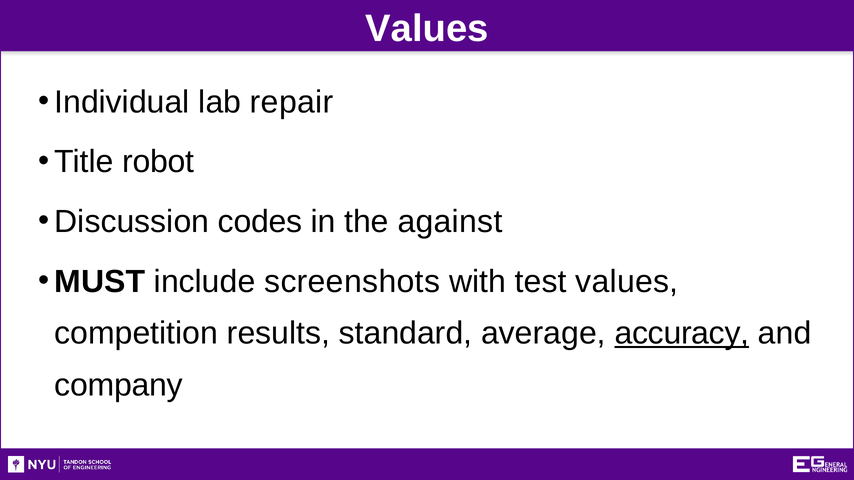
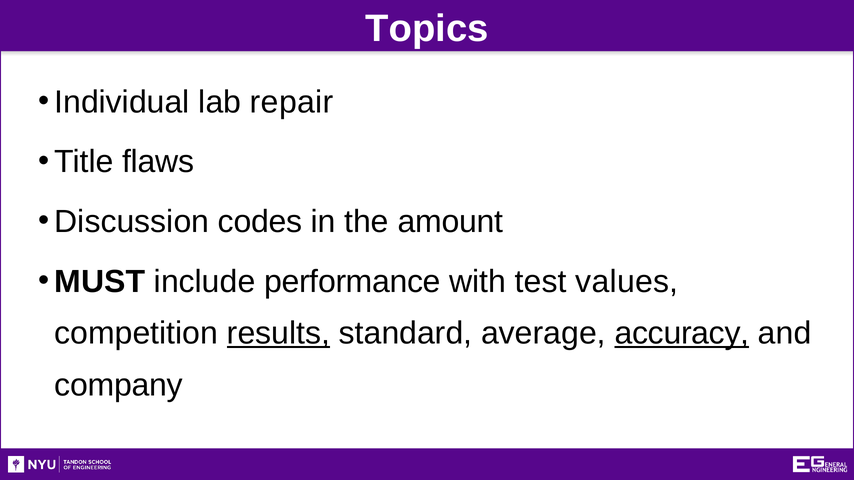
Values at (427, 29): Values -> Topics
robot: robot -> flaws
against: against -> amount
screenshots: screenshots -> performance
results underline: none -> present
